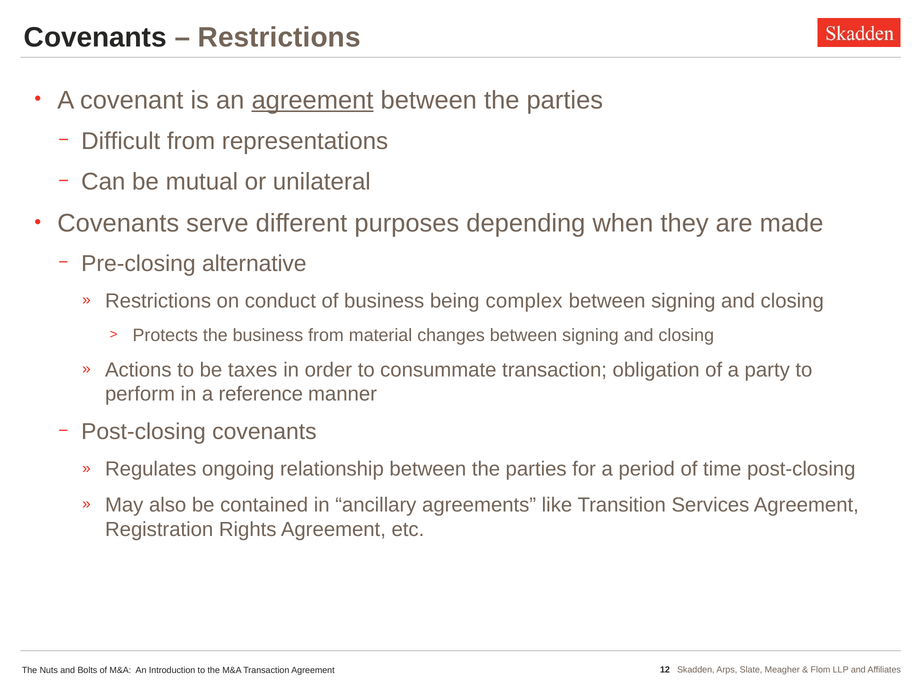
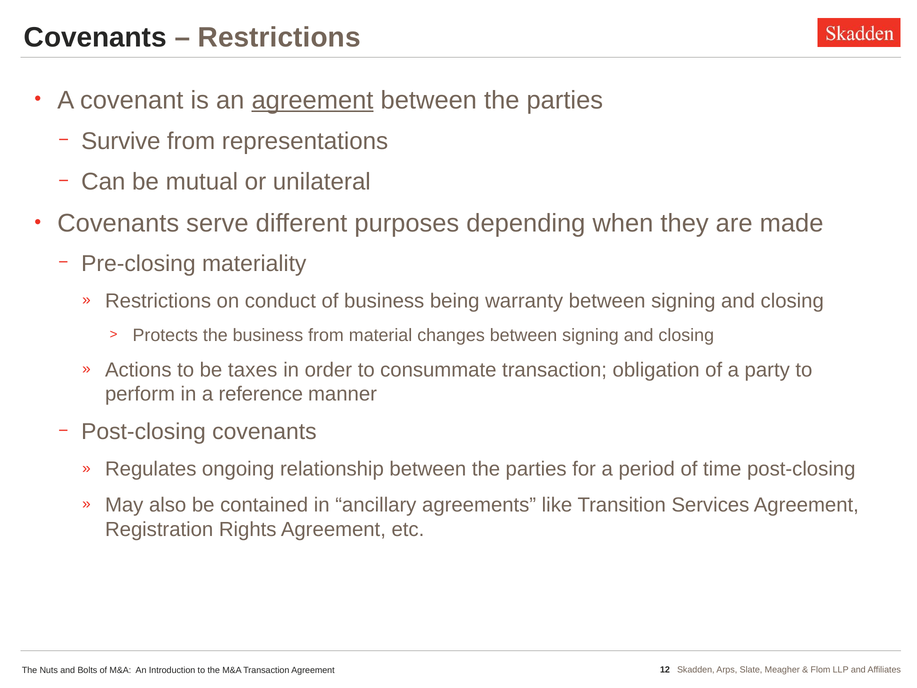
Difficult: Difficult -> Survive
alternative: alternative -> materiality
complex: complex -> warranty
